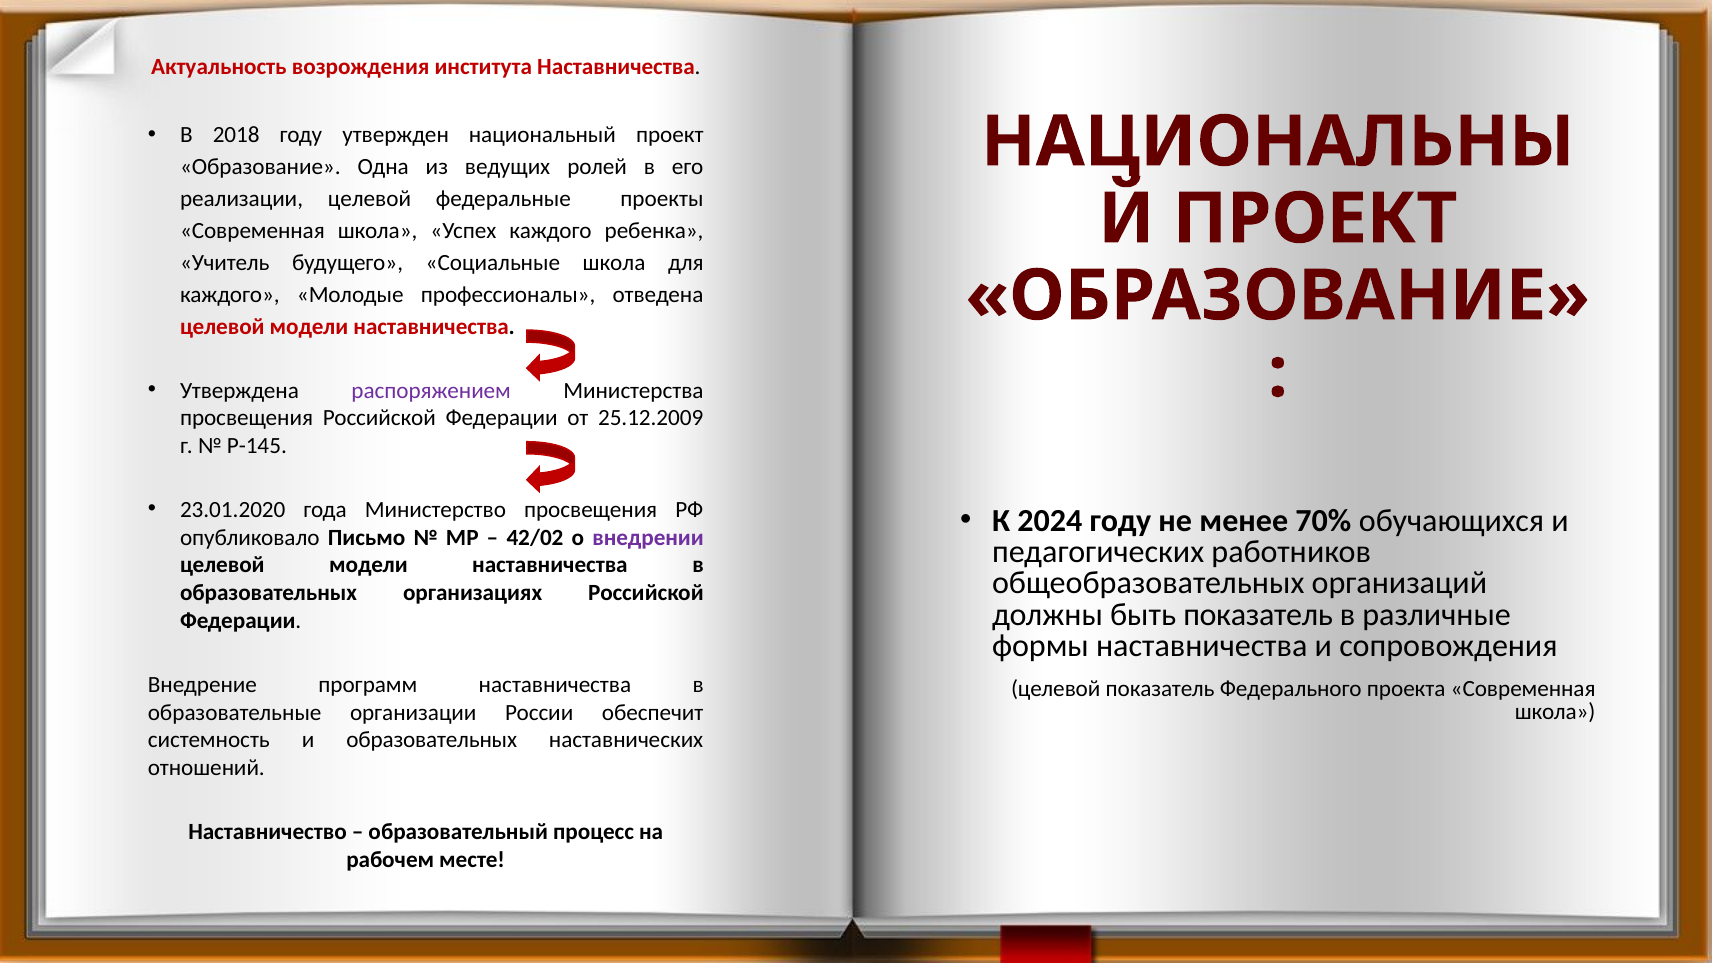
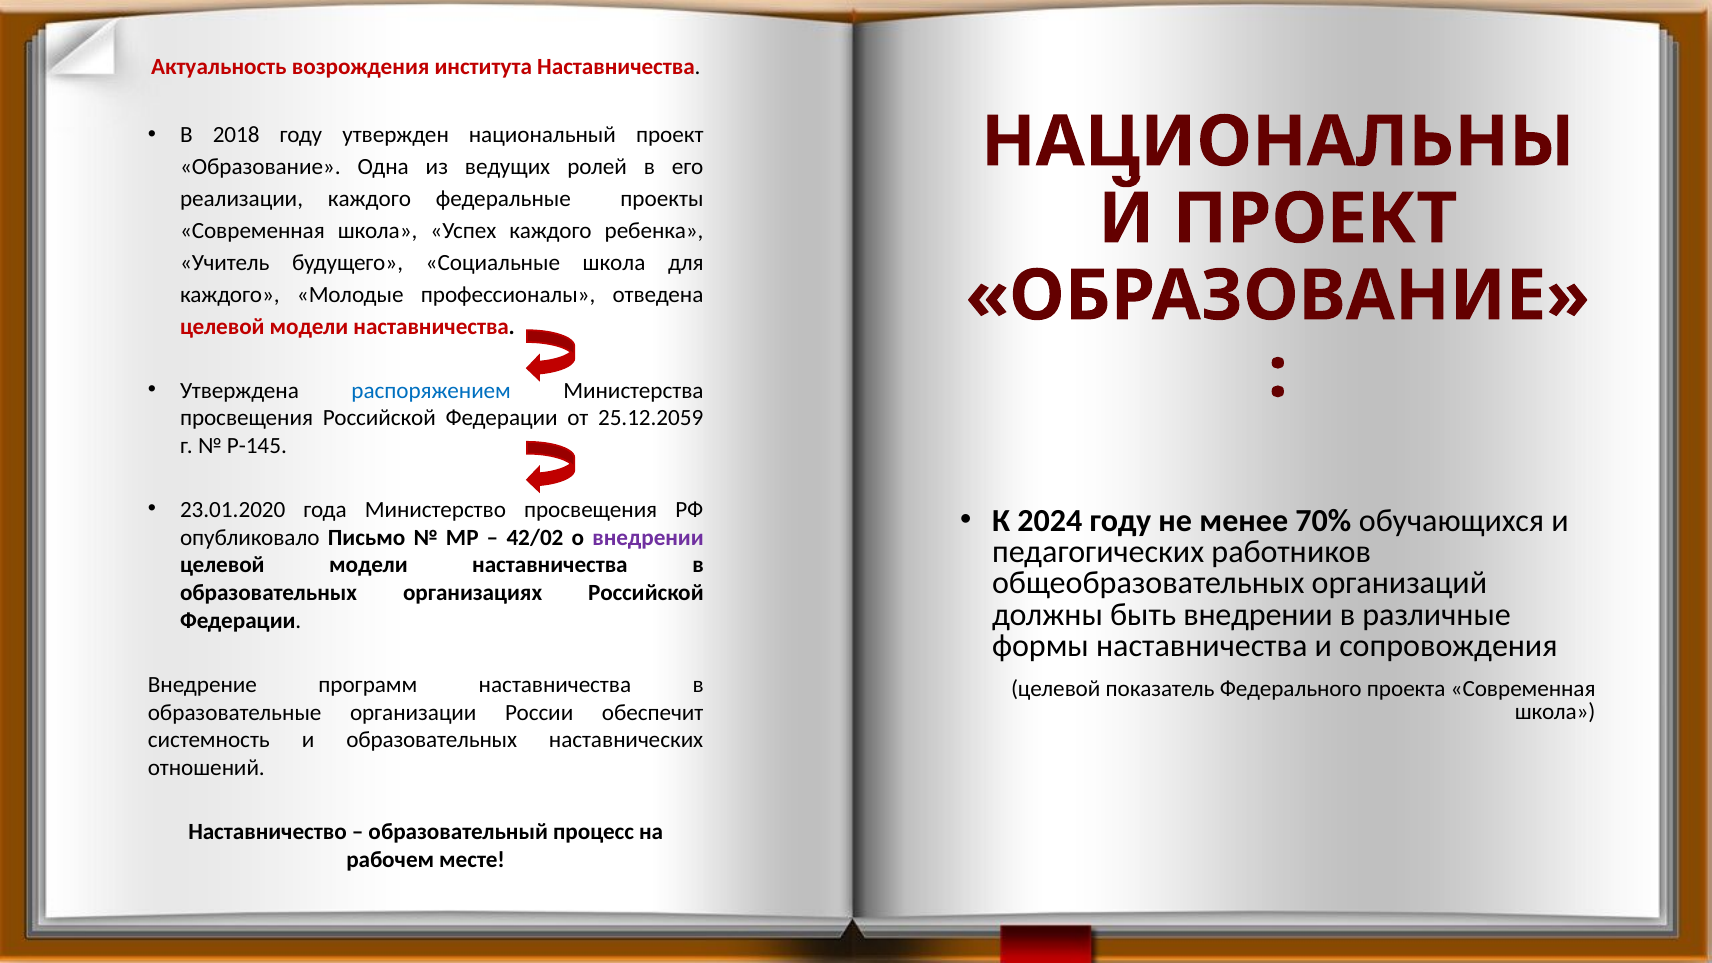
реализации целевой: целевой -> каждого
распоряжением colour: purple -> blue
25.12.2009: 25.12.2009 -> 25.12.2059
быть показатель: показатель -> внедрении
